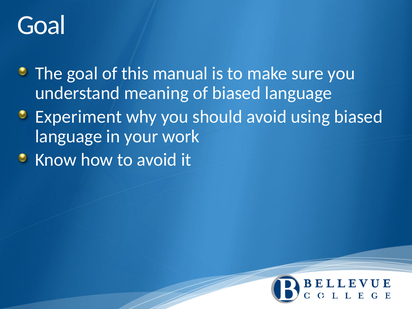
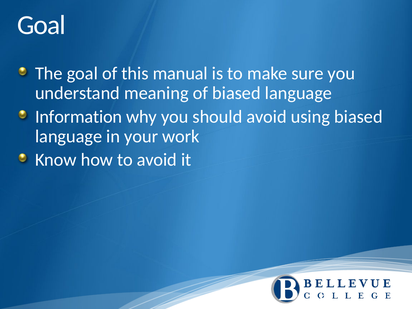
Experiment: Experiment -> Information
